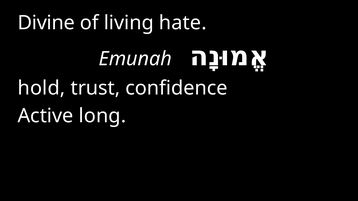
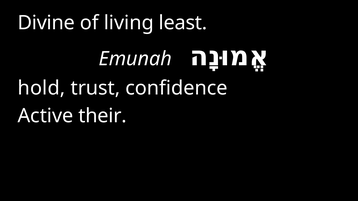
hate: hate -> least
long: long -> their
